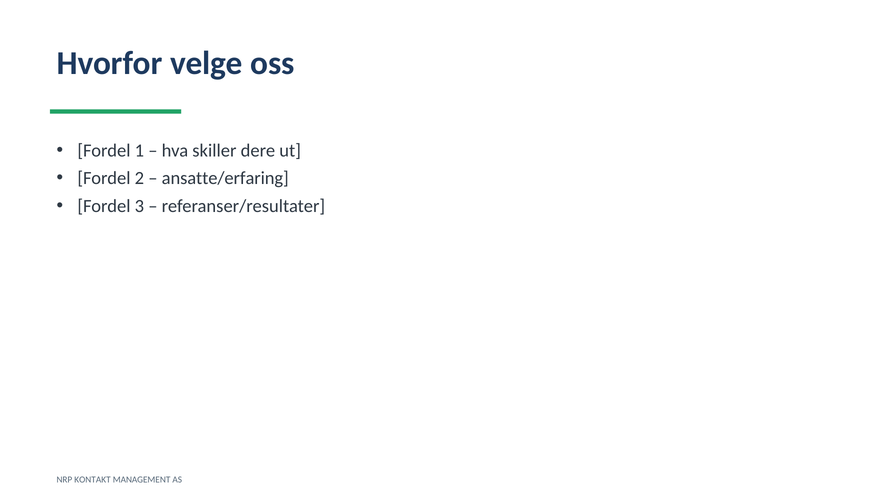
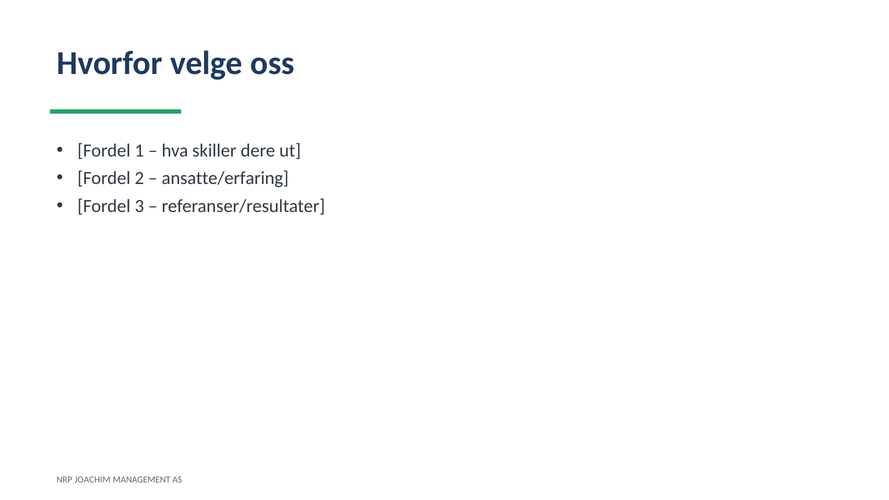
KONTAKT: KONTAKT -> JOACHIM
